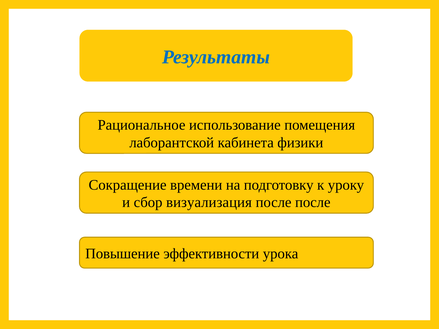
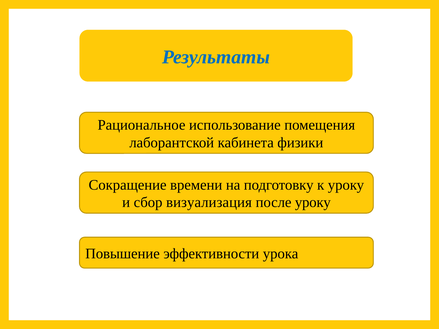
после после: после -> уроку
